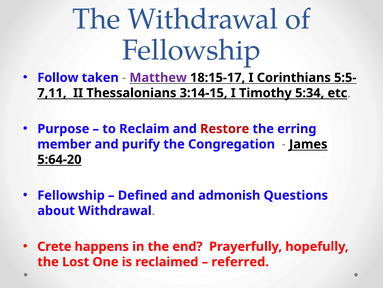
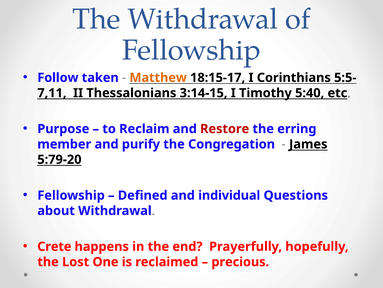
Matthew colour: purple -> orange
5:34: 5:34 -> 5:40
5:64-20: 5:64-20 -> 5:79-20
admonish: admonish -> individual
referred: referred -> precious
